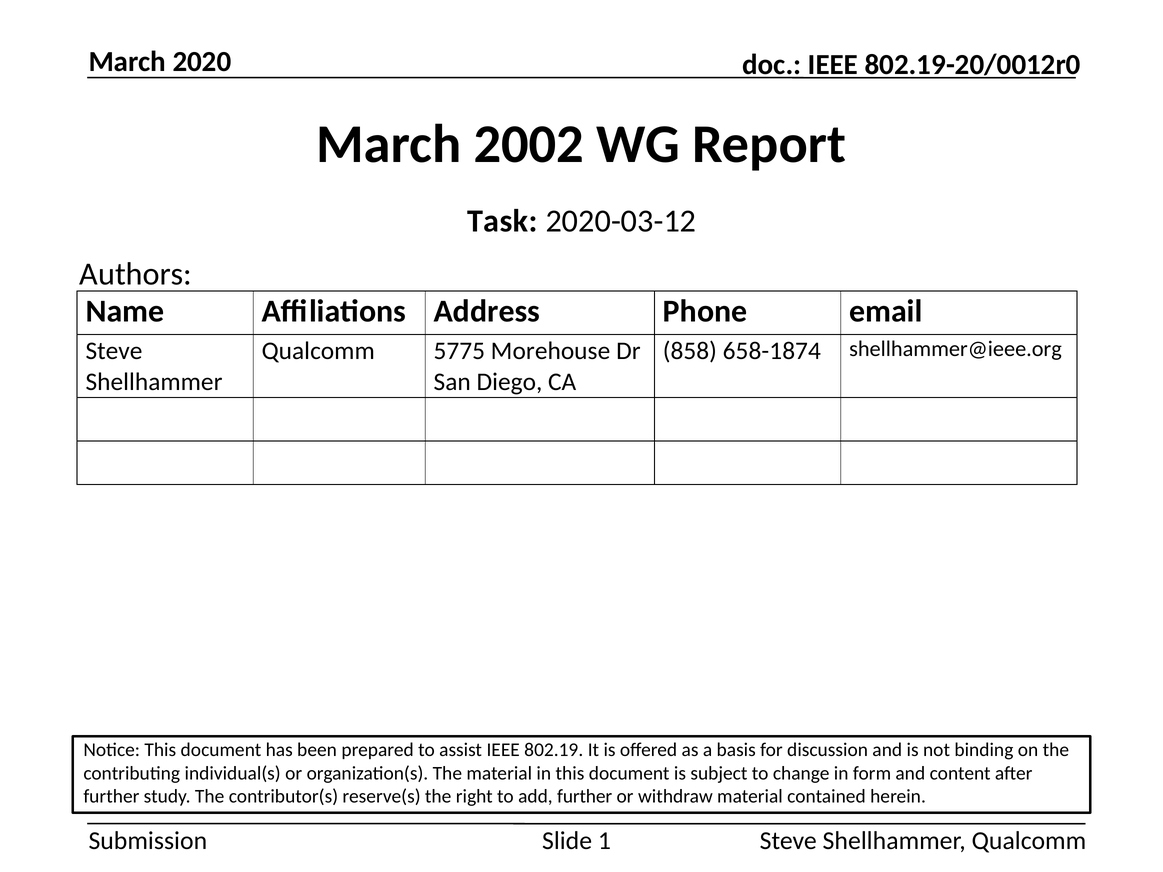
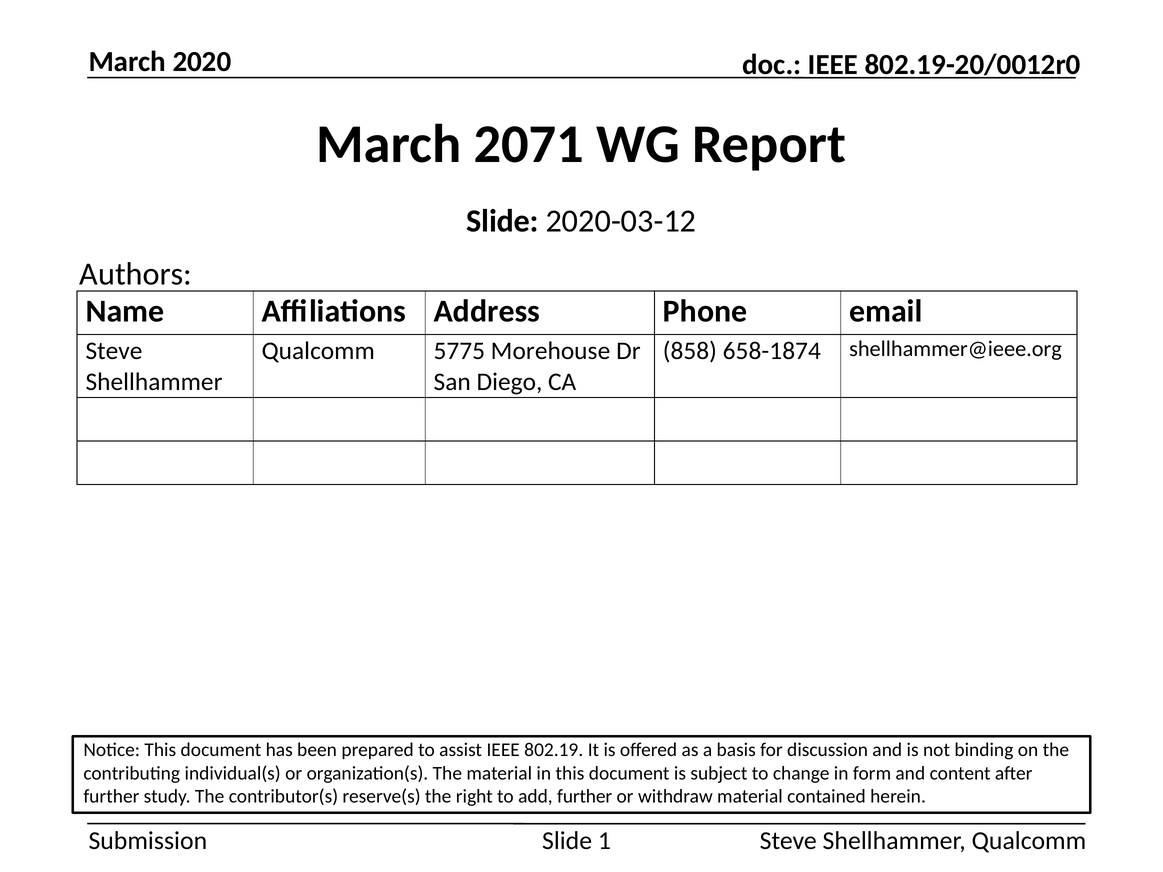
2002: 2002 -> 2071
Task at (502, 221): Task -> Slide
